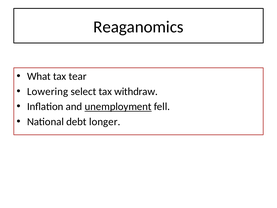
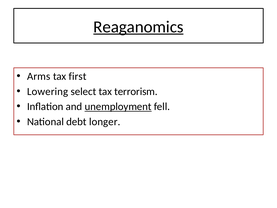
Reaganomics underline: none -> present
What: What -> Arms
tear: tear -> first
withdraw: withdraw -> terrorism
